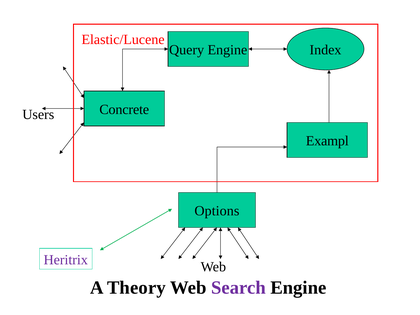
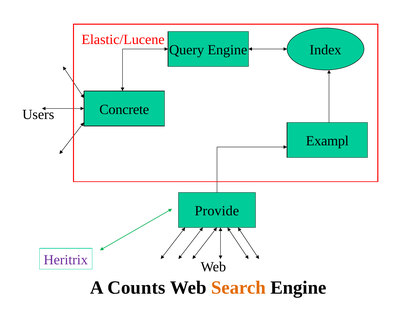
Options: Options -> Provide
Theory: Theory -> Counts
Search colour: purple -> orange
